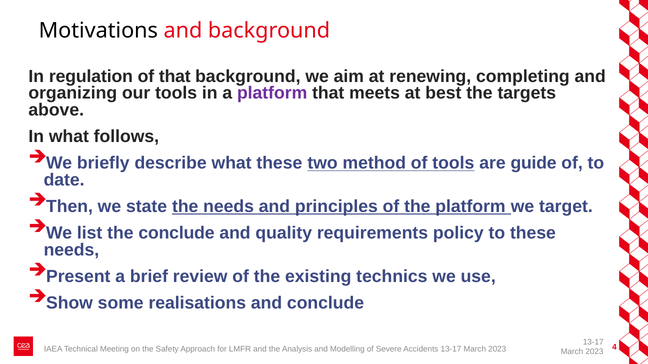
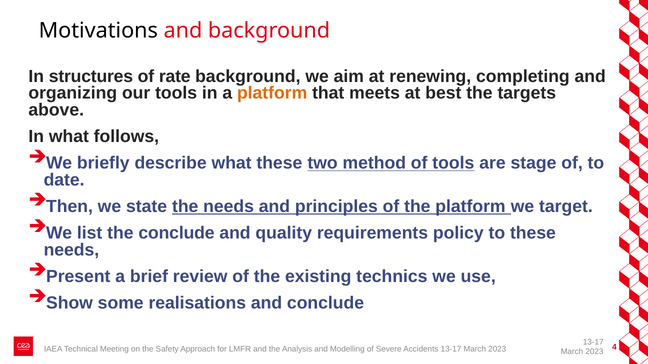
regulation: regulation -> structures
of that: that -> rate
platform at (272, 93) colour: purple -> orange
guide: guide -> stage
